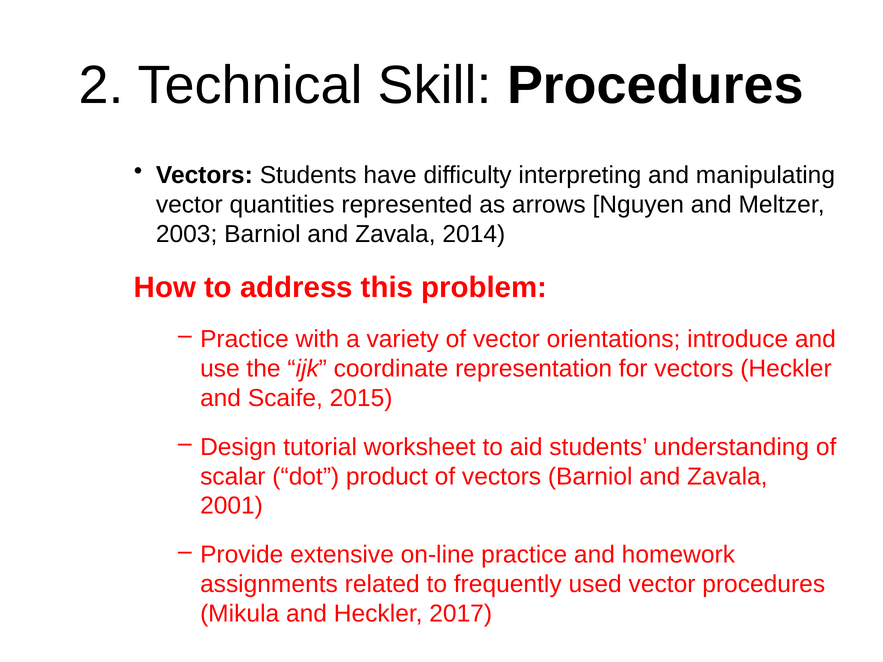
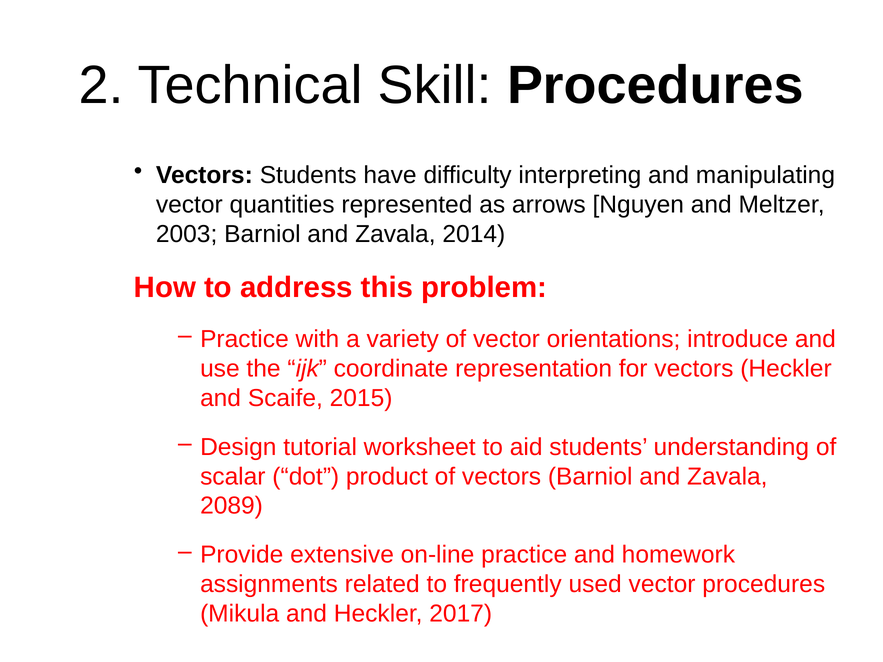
2001: 2001 -> 2089
